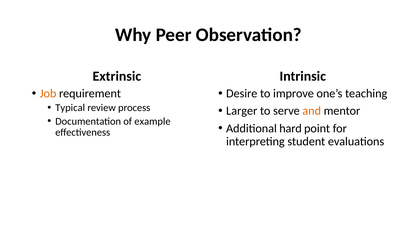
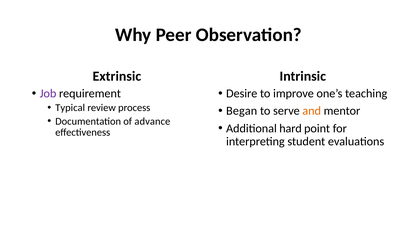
Job colour: orange -> purple
Larger: Larger -> Began
example: example -> advance
